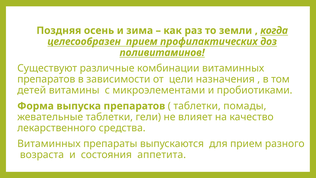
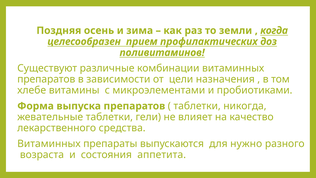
детей: детей -> хлебе
помады: помады -> никогда
для прием: прием -> нужно
